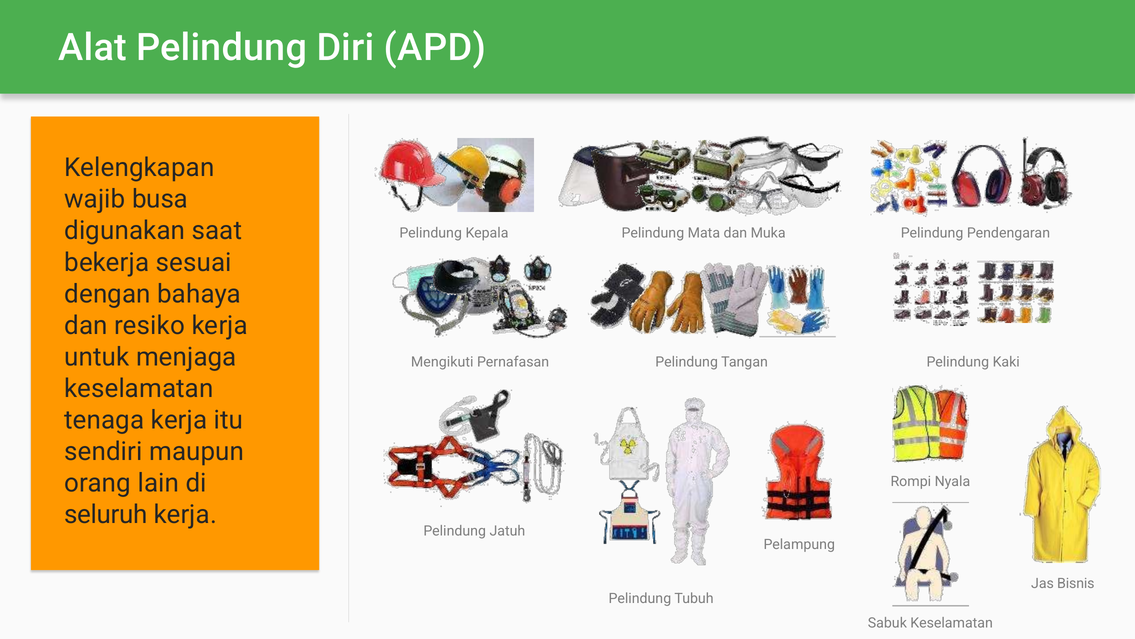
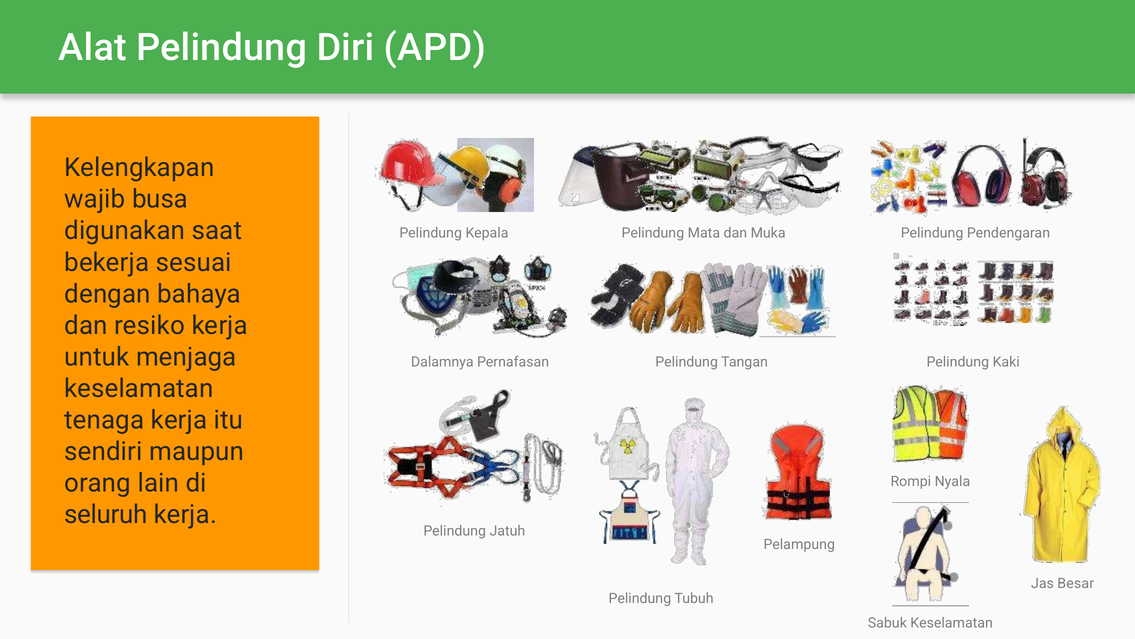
Mengikuti: Mengikuti -> Dalamnya
Bisnis: Bisnis -> Besar
